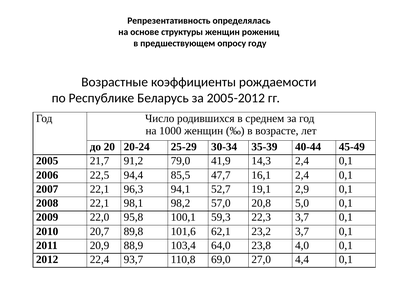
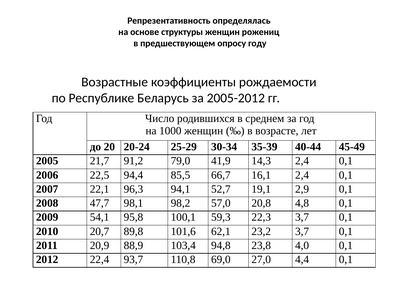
47,7: 47,7 -> 66,7
2008 22,1: 22,1 -> 47,7
5,0: 5,0 -> 4,8
22,0: 22,0 -> 54,1
64,0: 64,0 -> 94,8
